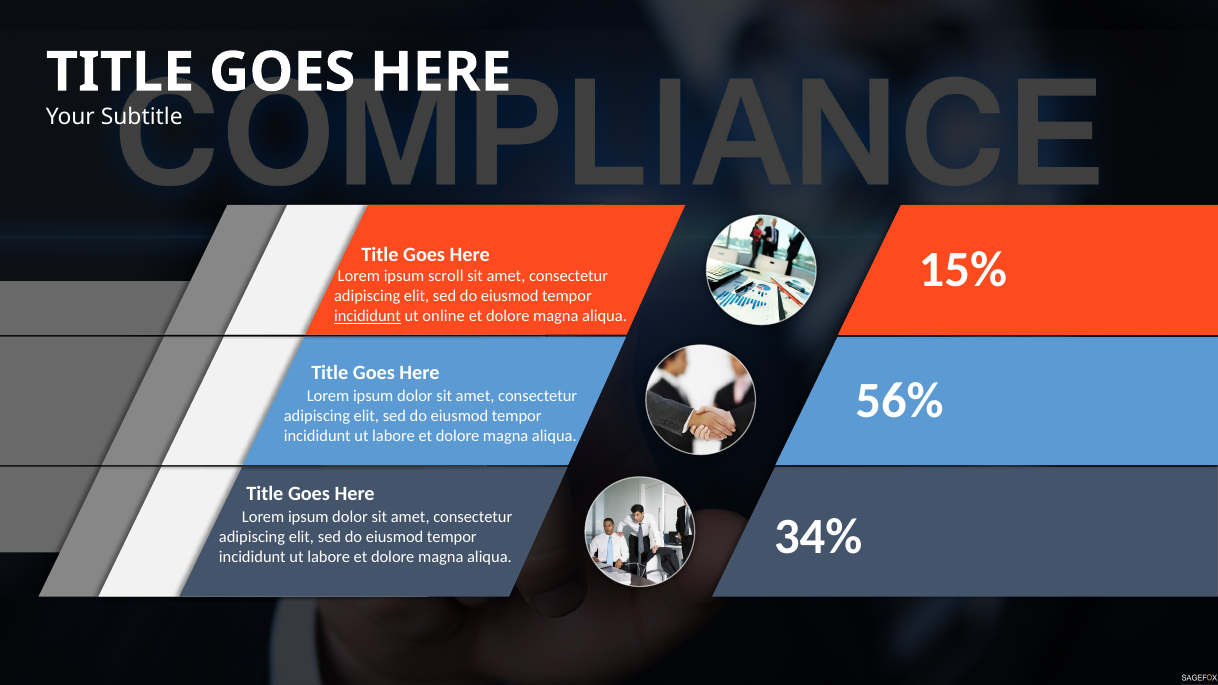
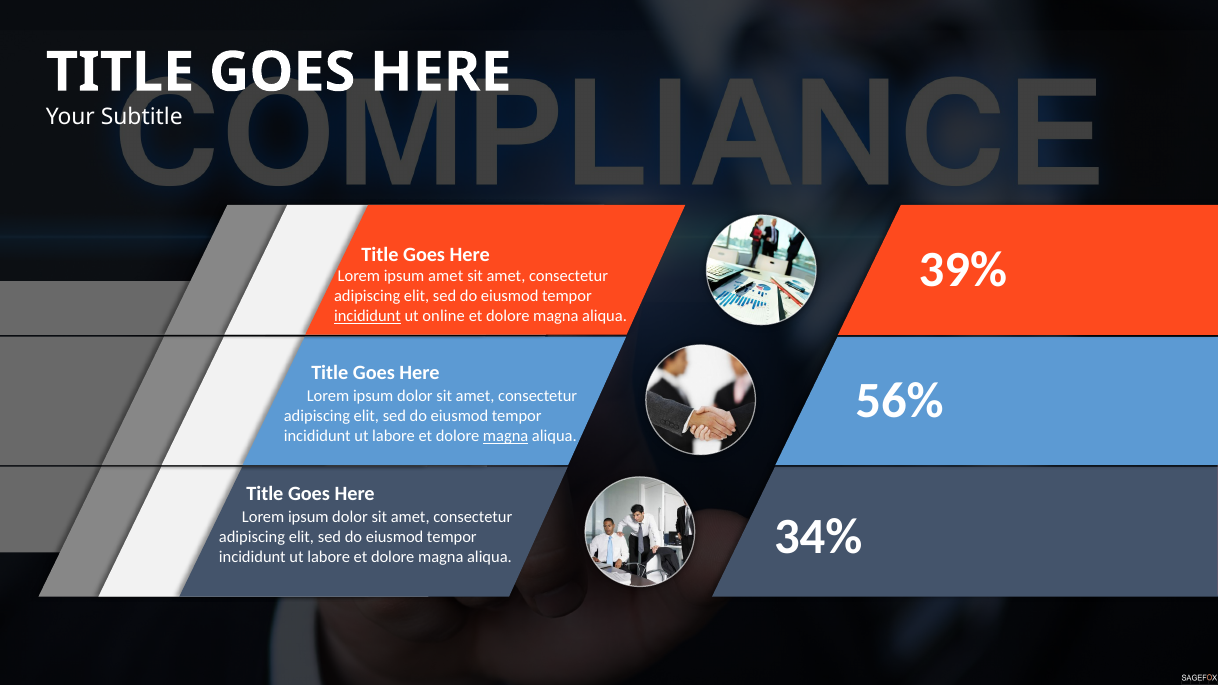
15%: 15% -> 39%
ipsum scroll: scroll -> amet
magna at (506, 436) underline: none -> present
